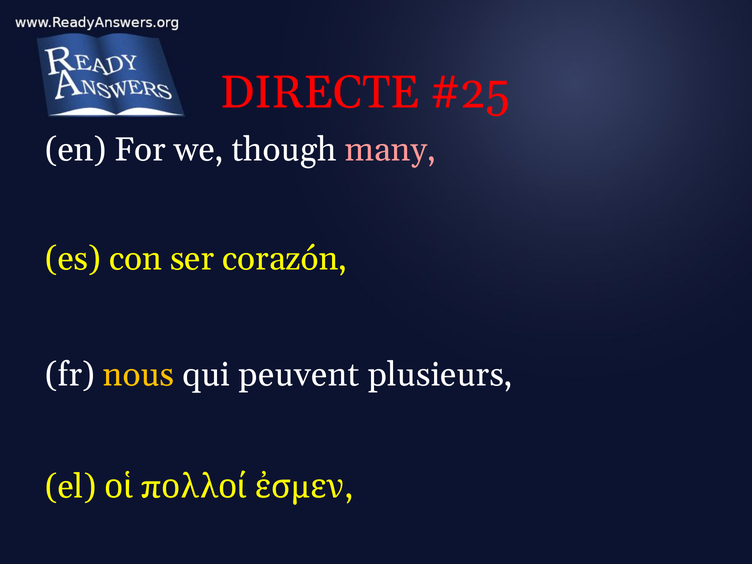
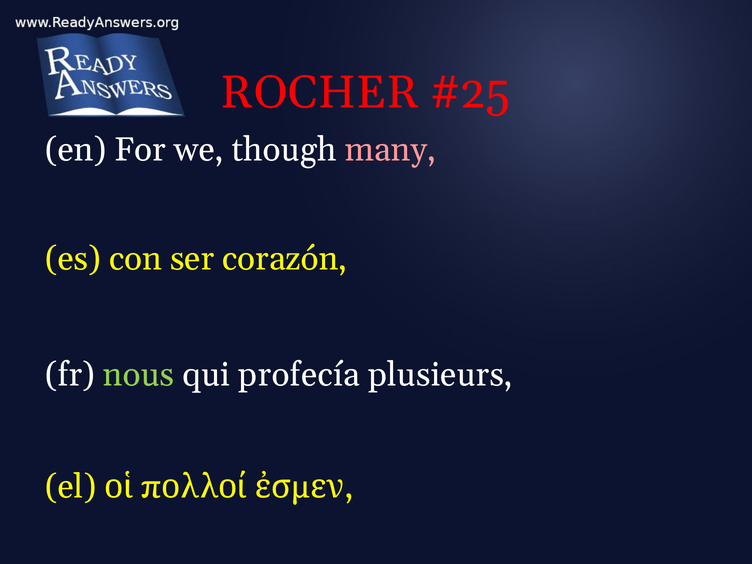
DIRECTE: DIRECTE -> ROCHER
nous colour: yellow -> light green
peuvent: peuvent -> profecía
